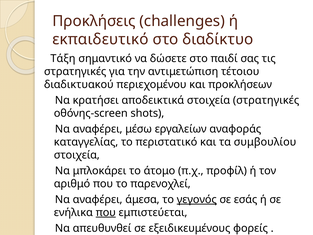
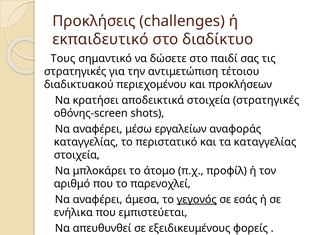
Τάξη: Τάξη -> Τους
τα συμβουλίου: συμβουλίου -> καταγγελίας
που at (106, 212) underline: present -> none
